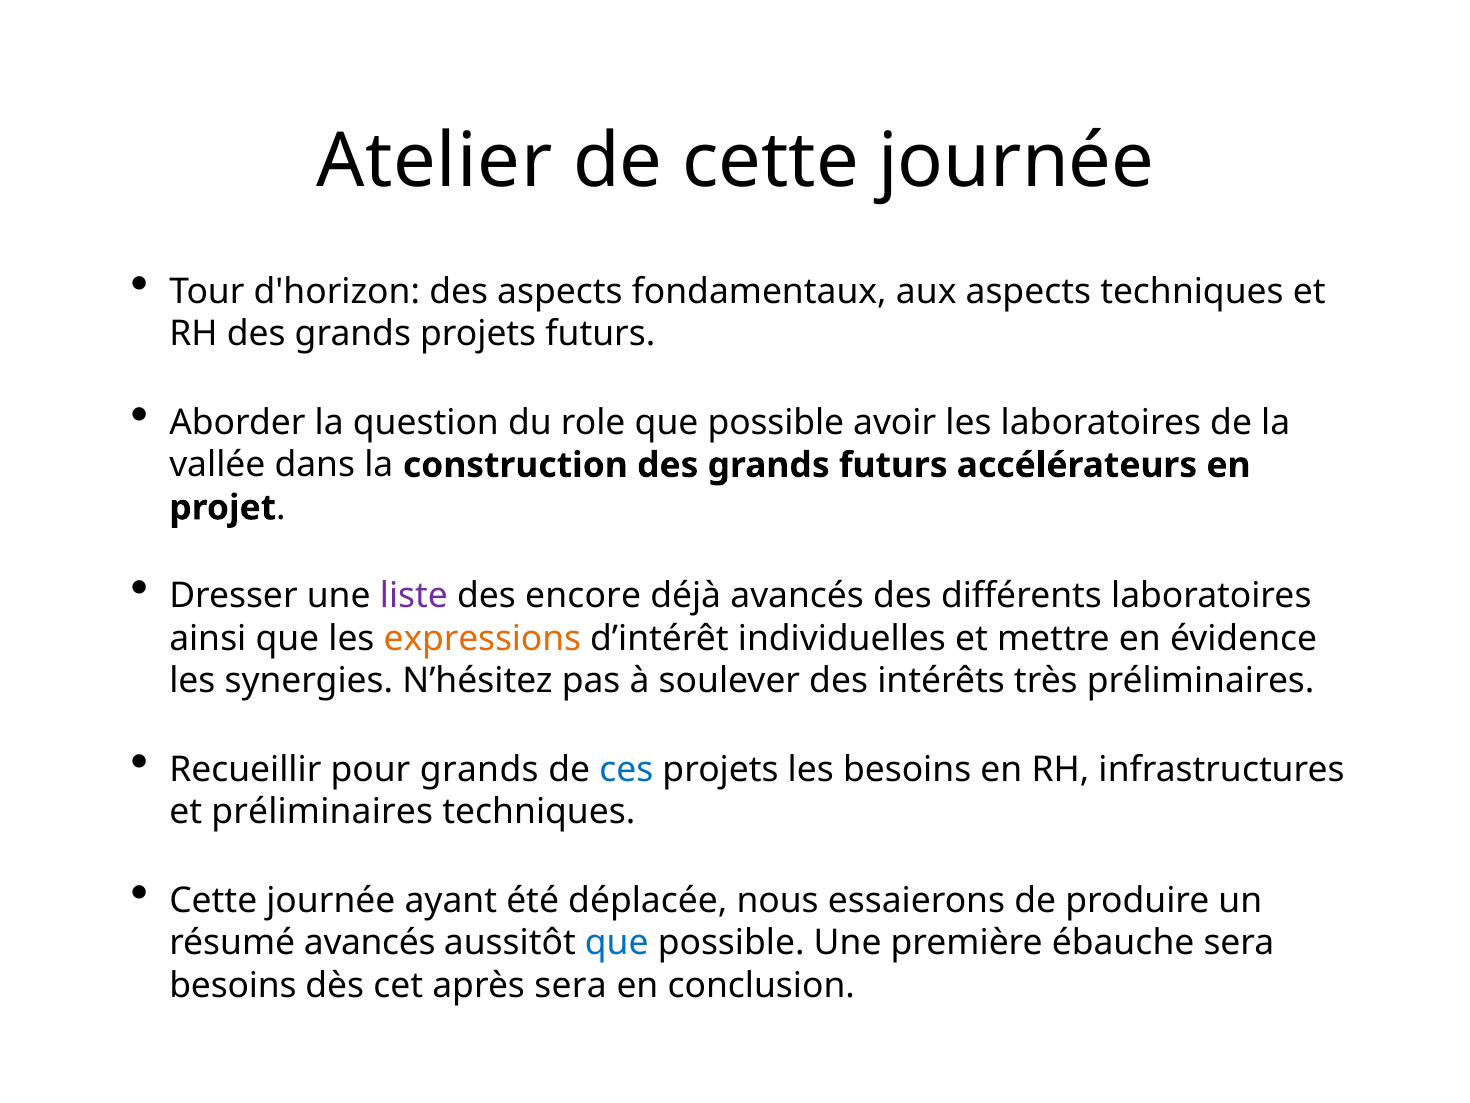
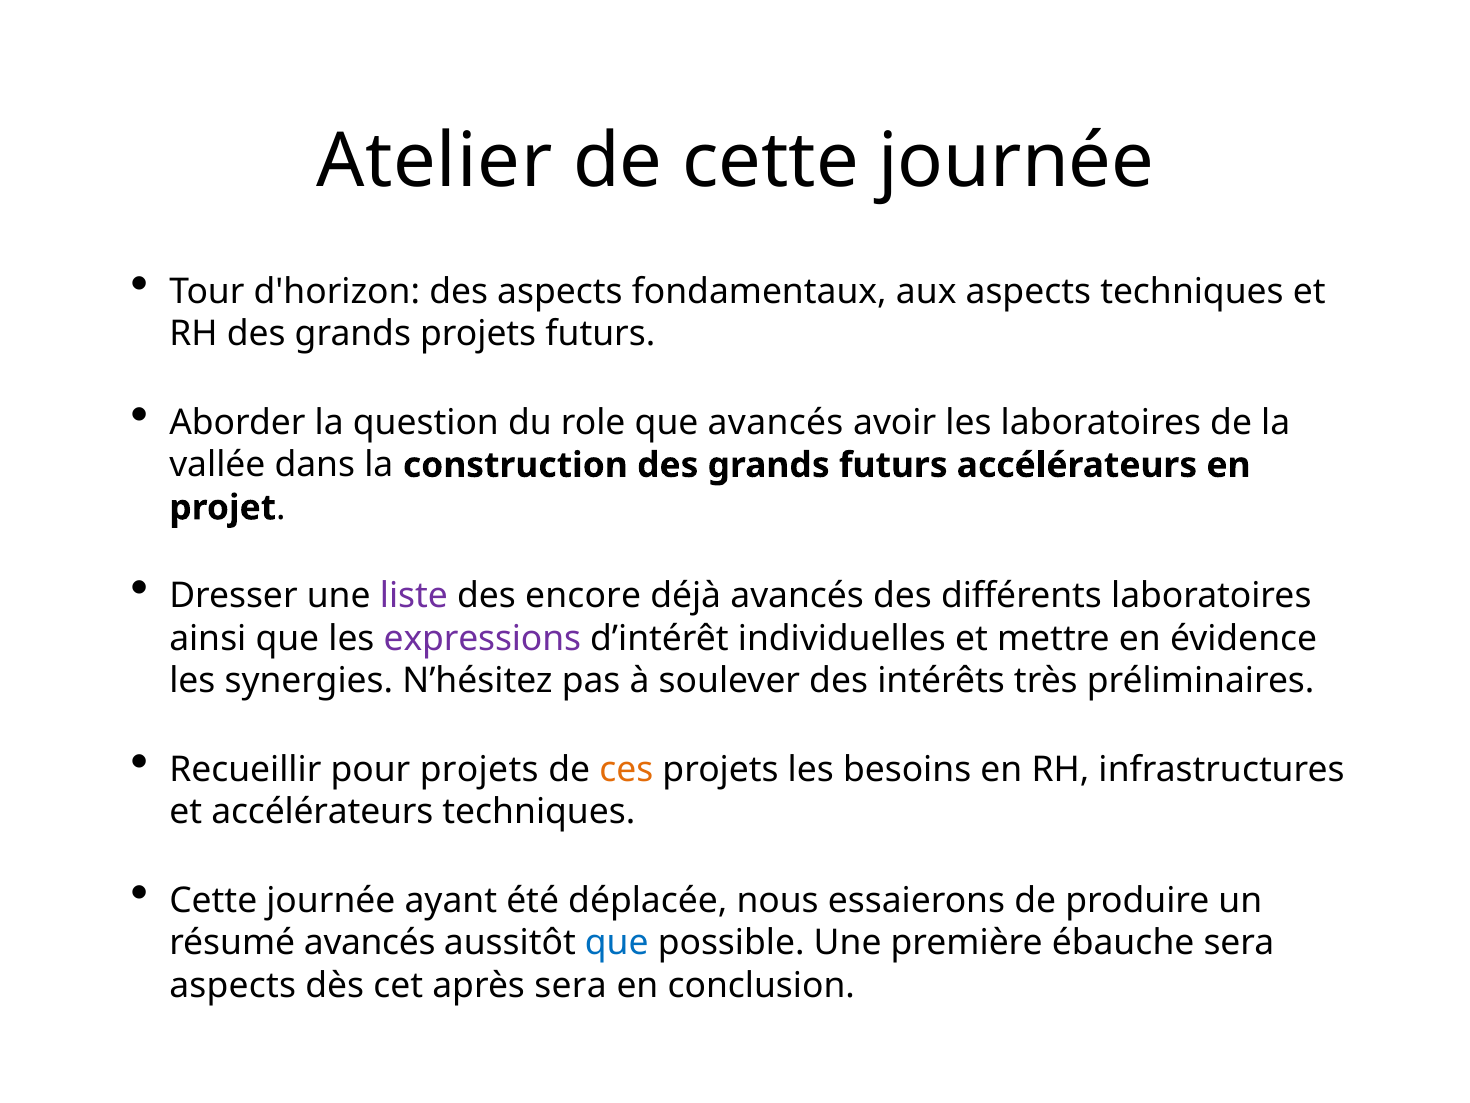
role que possible: possible -> avancés
expressions colour: orange -> purple
pour grands: grands -> projets
ces colour: blue -> orange
et préliminaires: préliminaires -> accélérateurs
besoins at (233, 985): besoins -> aspects
